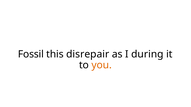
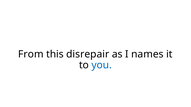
Fossil: Fossil -> From
during: during -> names
you colour: orange -> blue
